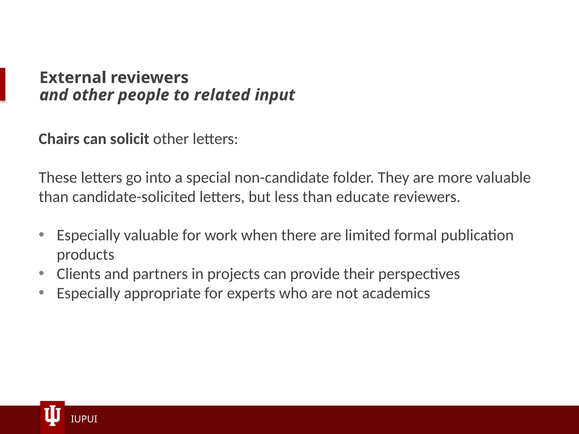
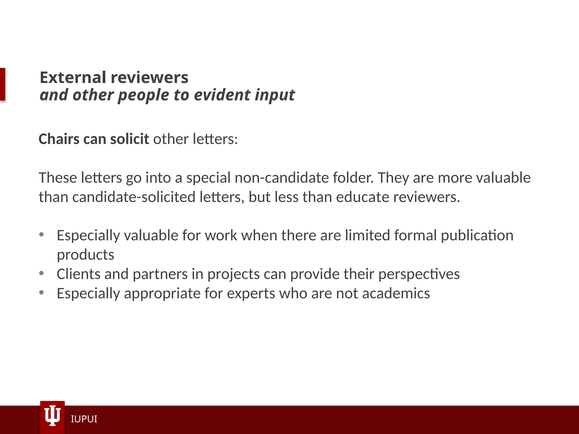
related: related -> evident
